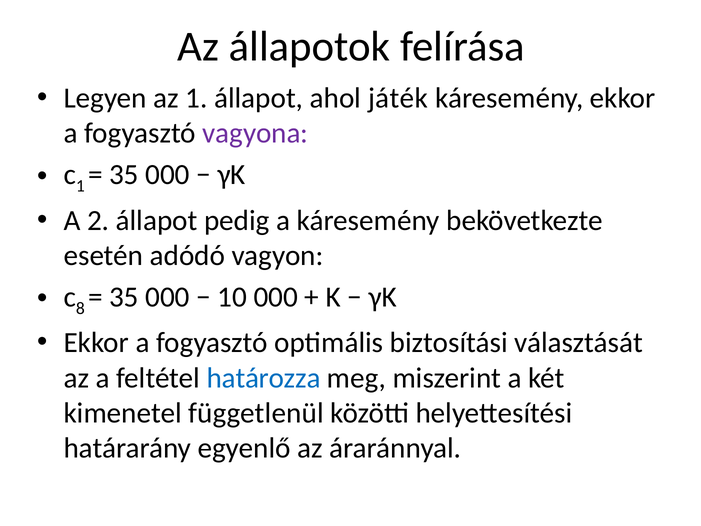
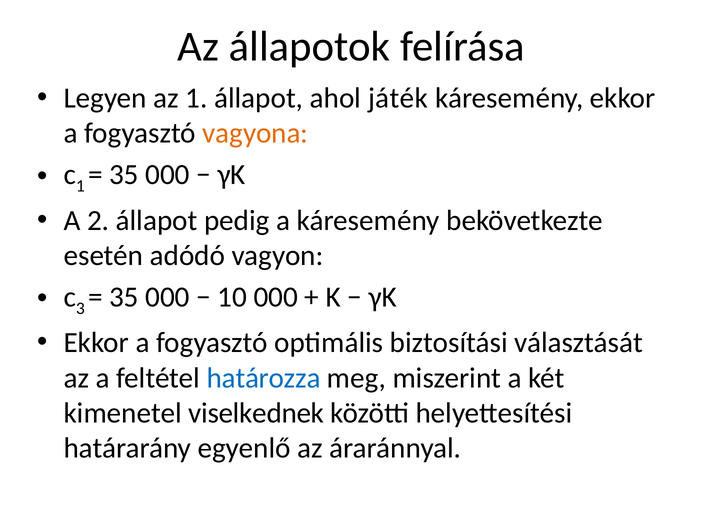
vagyona colour: purple -> orange
8: 8 -> 3
függetlenül: függetlenül -> viselkednek
